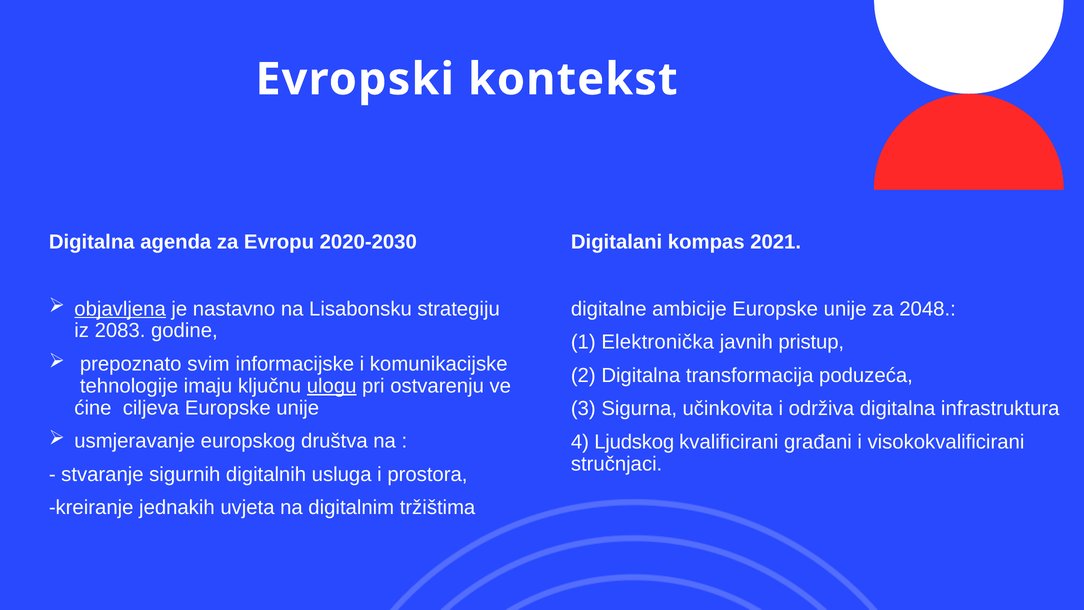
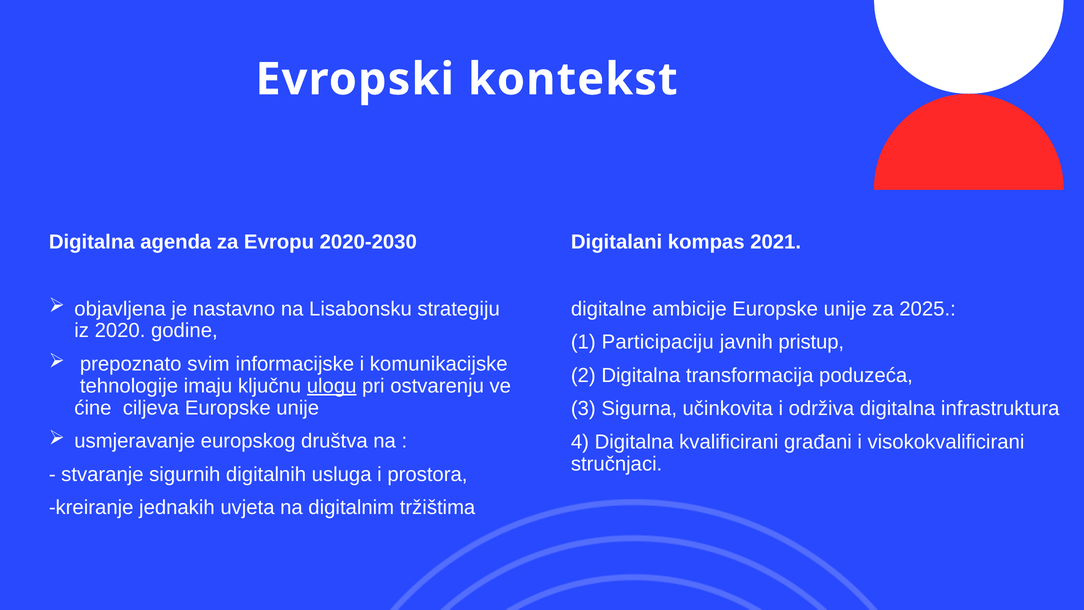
objavljena underline: present -> none
2048: 2048 -> 2025
2083: 2083 -> 2020
Elektronička: Elektronička -> Participaciju
4 Ljudskog: Ljudskog -> Digitalna
